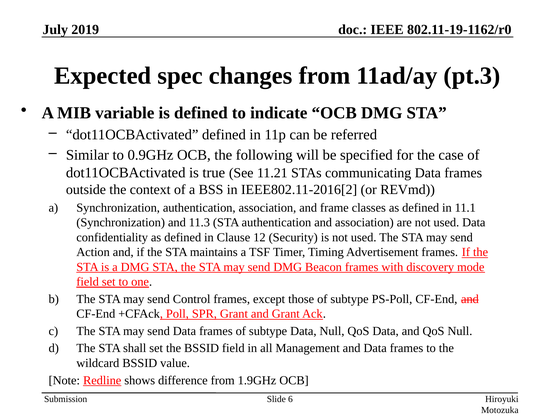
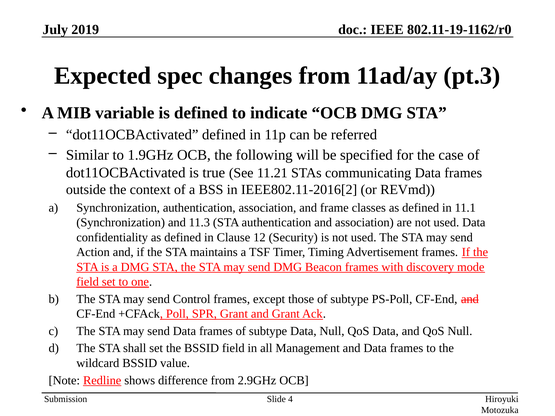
0.9GHz: 0.9GHz -> 1.9GHz
1.9GHz: 1.9GHz -> 2.9GHz
6: 6 -> 4
